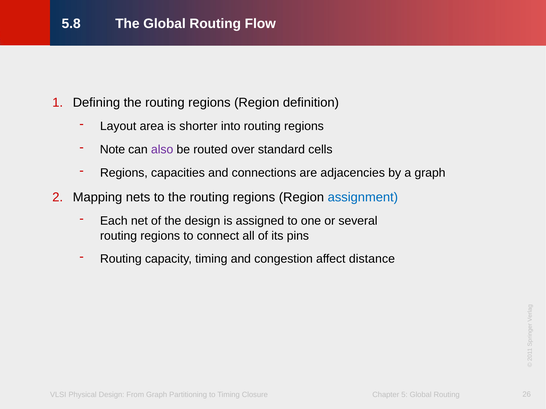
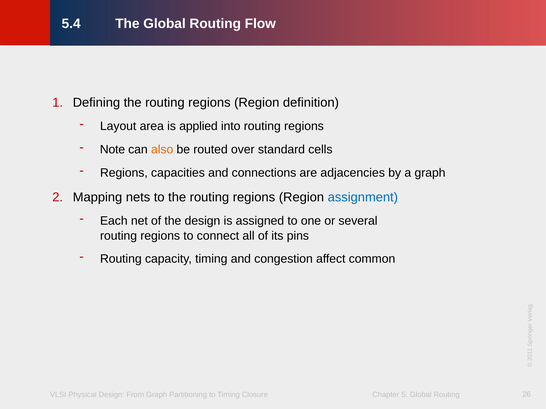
5.8: 5.8 -> 5.4
shorter: shorter -> applied
also colour: purple -> orange
distance: distance -> common
